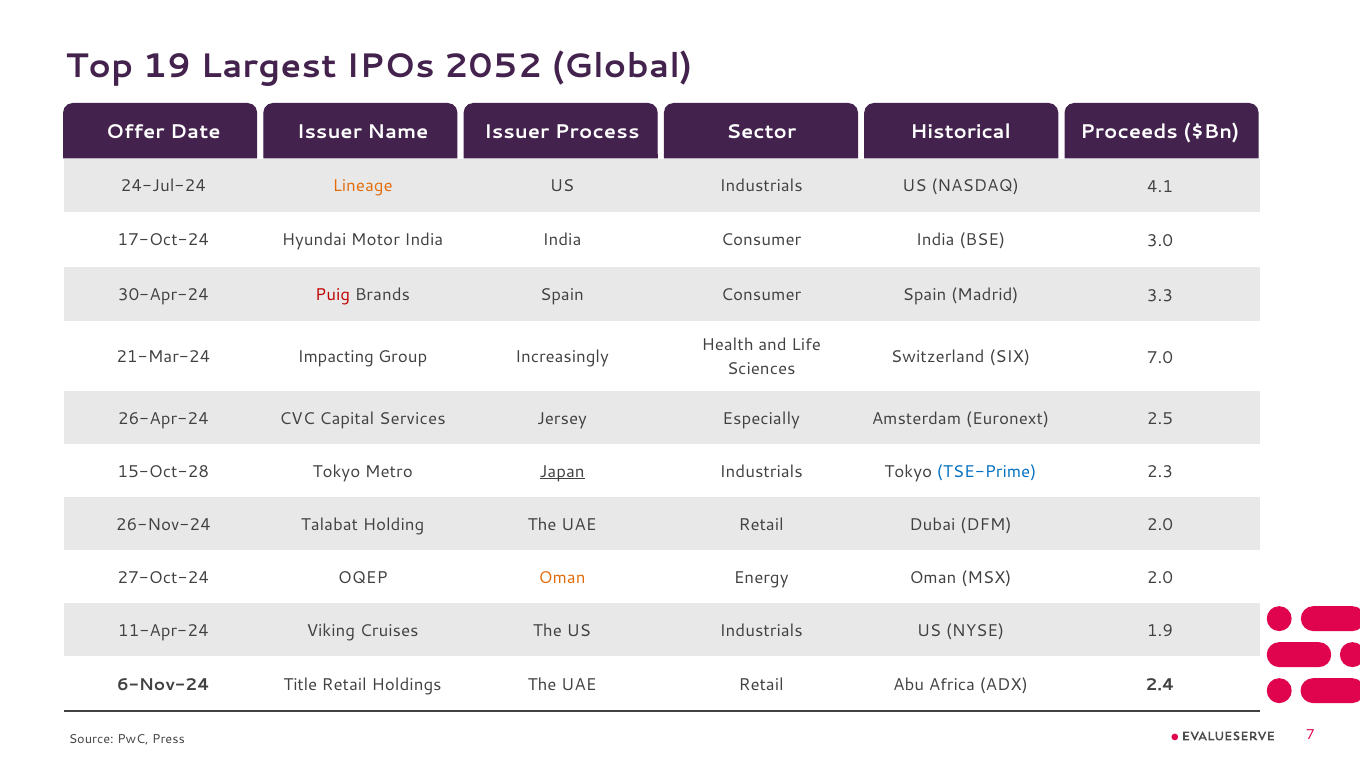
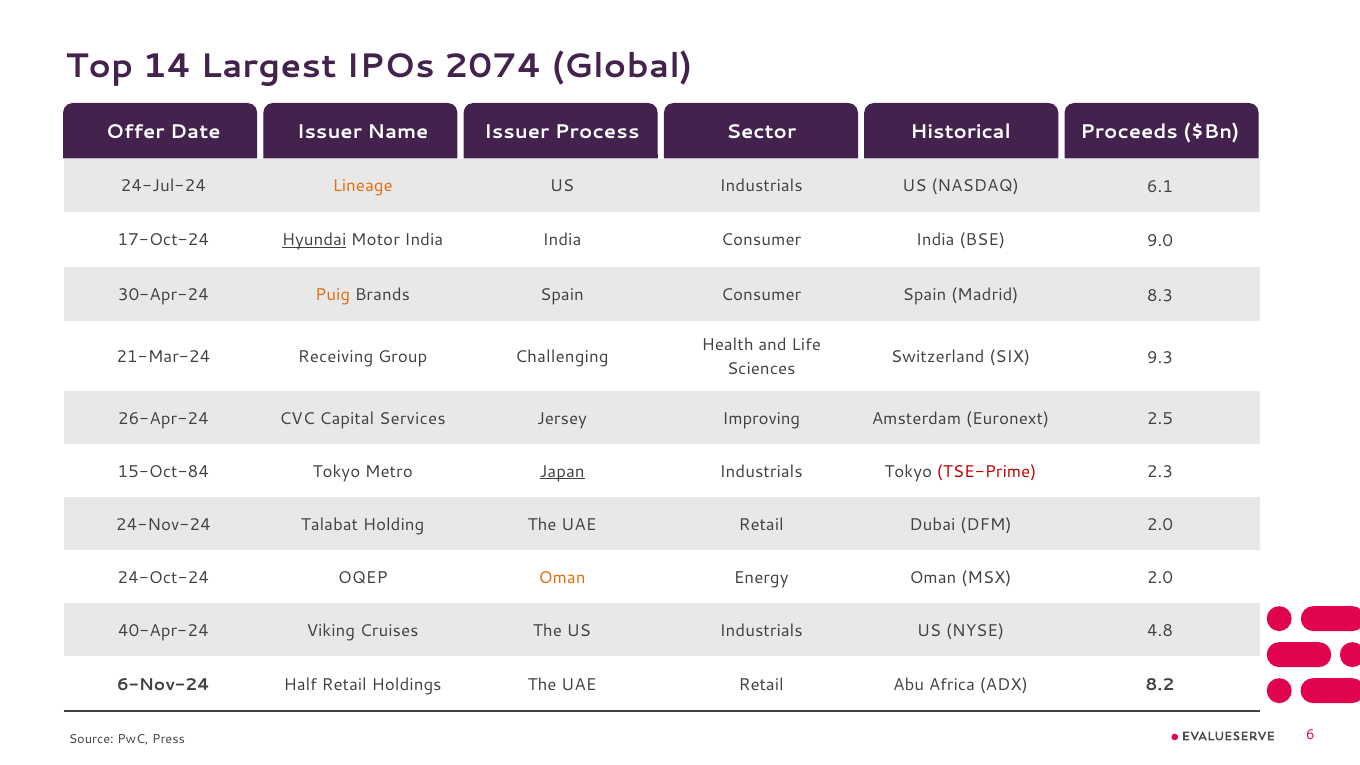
19: 19 -> 14
2052: 2052 -> 2074
4.1: 4.1 -> 6.1
Hyundai underline: none -> present
3.0: 3.0 -> 9.0
Puig colour: red -> orange
3.3: 3.3 -> 8.3
Impacting: Impacting -> Receiving
Increasingly: Increasingly -> Challenging
7.0: 7.0 -> 9.3
Especially: Especially -> Improving
15-Oct-28: 15-Oct-28 -> 15-Oct-84
TSE-Prime colour: blue -> red
26-Nov-24: 26-Nov-24 -> 24-Nov-24
27-Oct-24: 27-Oct-24 -> 24-Oct-24
11-Apr-24: 11-Apr-24 -> 40-Apr-24
1.9: 1.9 -> 4.8
Title: Title -> Half
2.4: 2.4 -> 8.2
7: 7 -> 6
